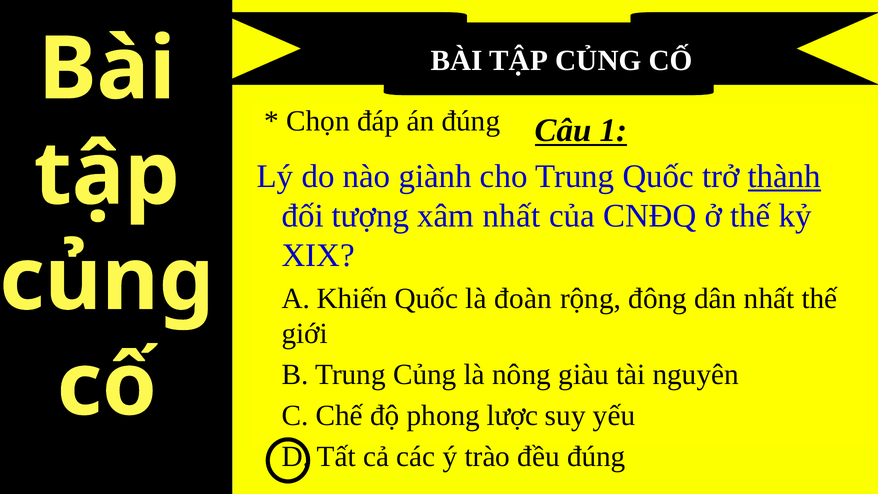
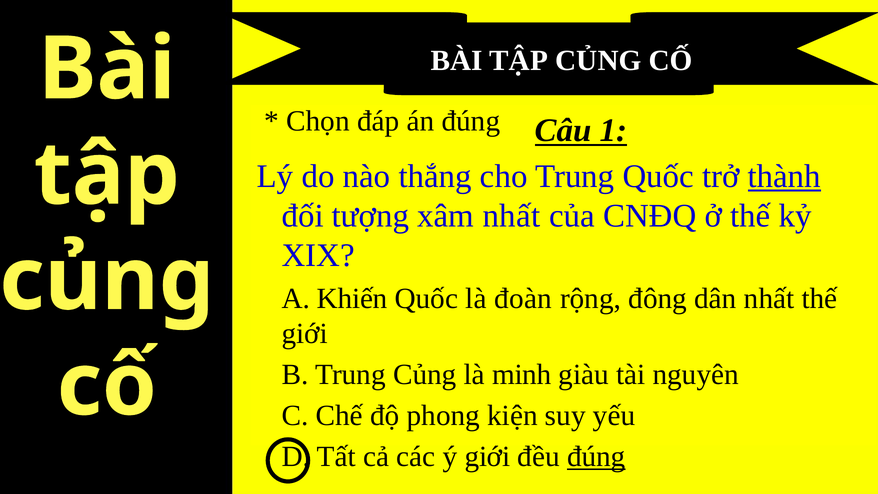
giành: giành -> thắng
nông: nông -> minh
lược: lược -> kiện
ý trào: trào -> giới
đúng at (596, 456) underline: none -> present
